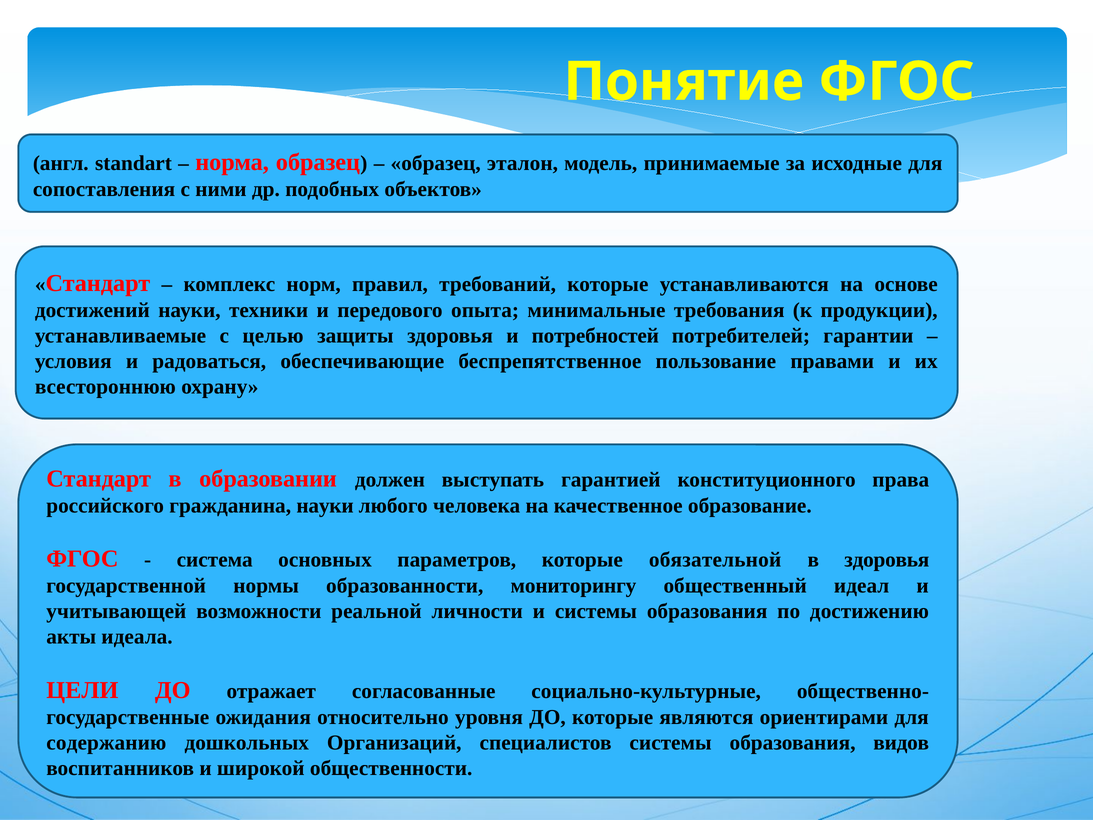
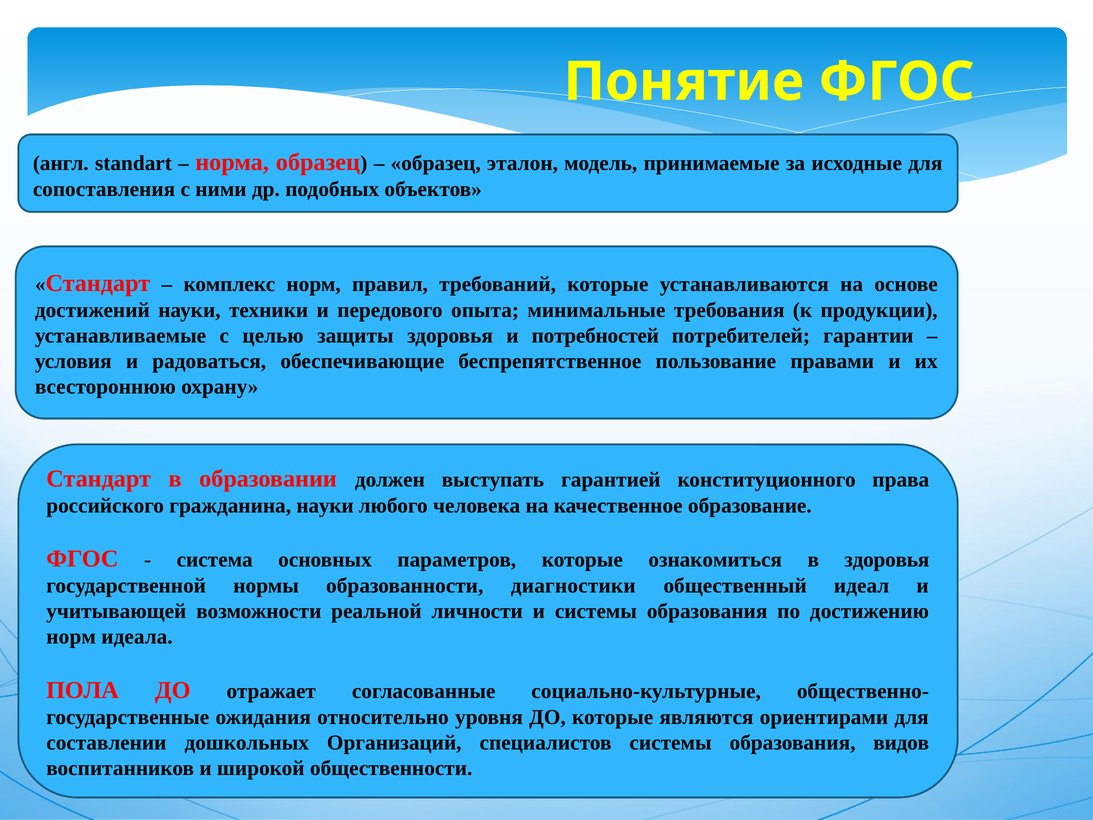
обязательной: обязательной -> ознакомиться
мониторингу: мониторингу -> диагностики
акты at (71, 637): акты -> норм
ЦЕЛИ: ЦЕЛИ -> ПОЛА
содержанию: содержанию -> составлении
